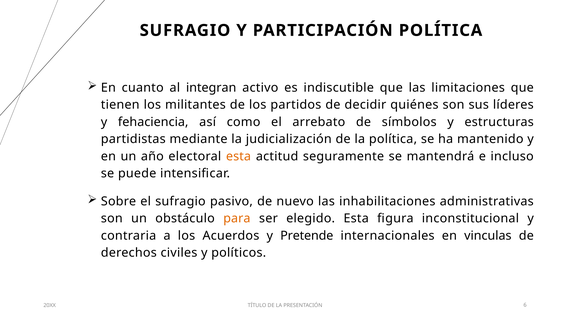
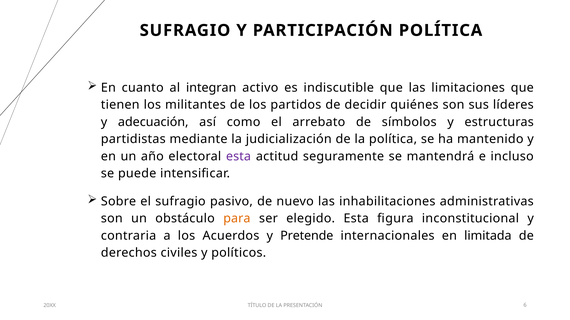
fehaciencia: fehaciencia -> adecuación
esta at (239, 157) colour: orange -> purple
vinculas: vinculas -> limitada
